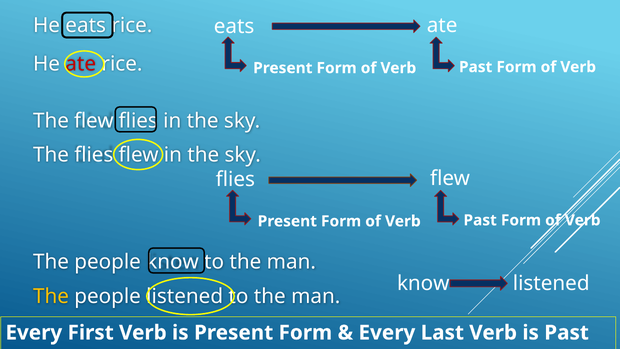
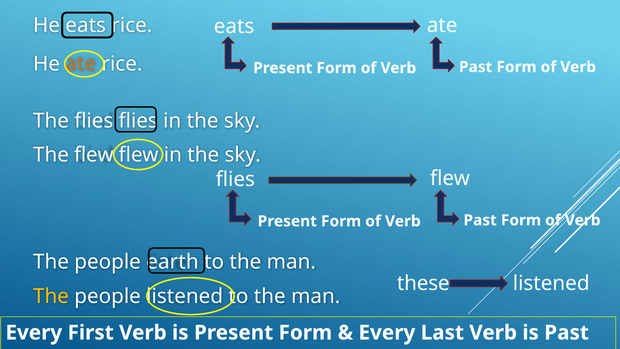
ate at (81, 64) colour: red -> orange
The flew: flew -> flies
The flies: flies -> flew
people know: know -> earth
know at (423, 283): know -> these
